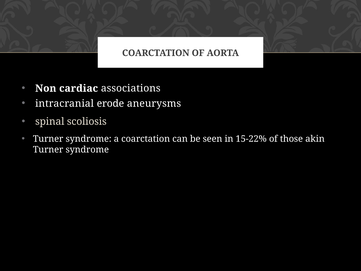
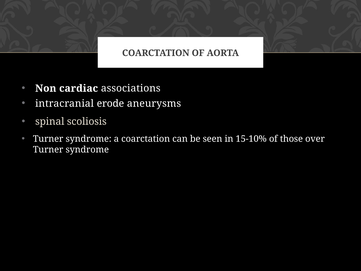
15-22%: 15-22% -> 15-10%
akin: akin -> over
